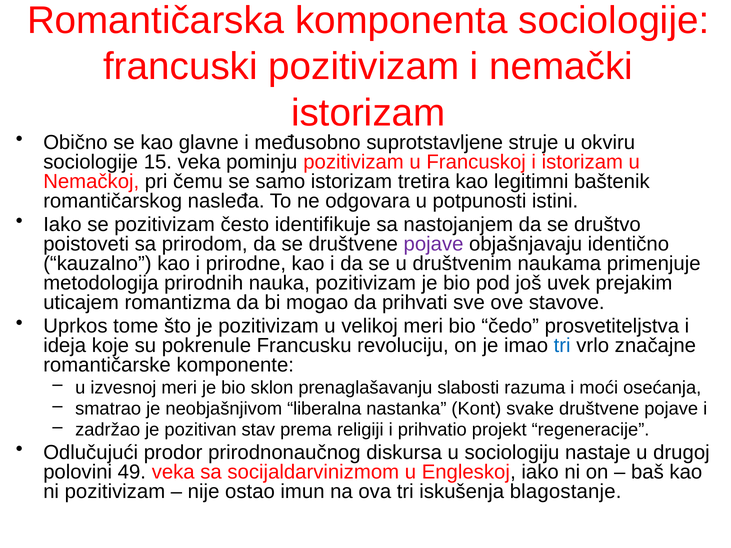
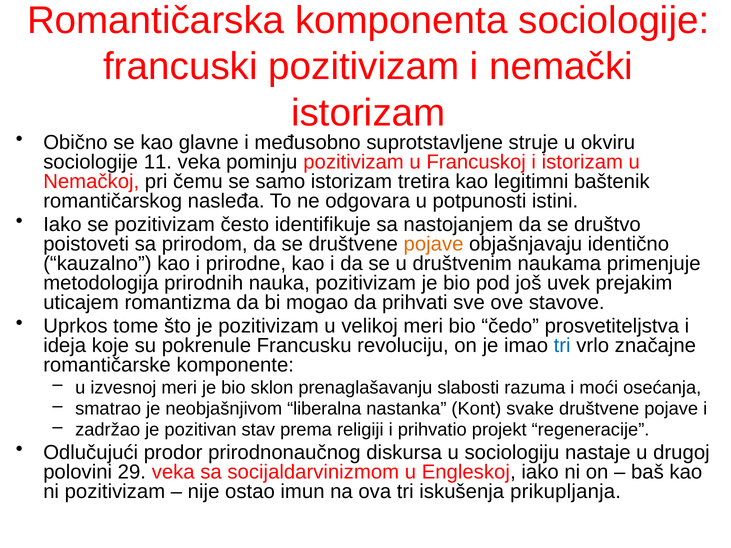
15: 15 -> 11
pojave at (434, 244) colour: purple -> orange
49: 49 -> 29
blagostanje: blagostanje -> prikupljanja
